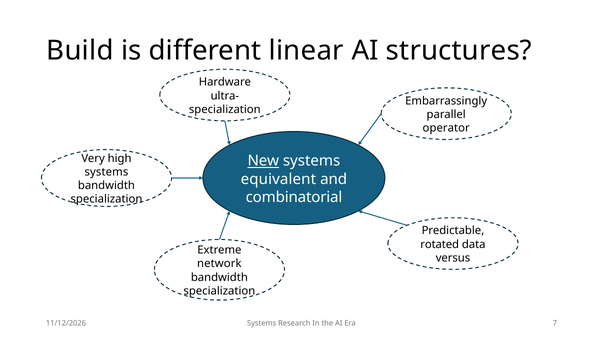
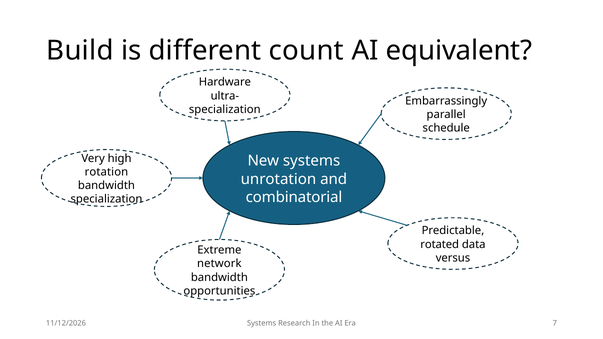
linear: linear -> count
structures: structures -> equivalent
operator: operator -> schedule
New underline: present -> none
systems at (106, 172): systems -> rotation
equivalent: equivalent -> unrotation
specialization at (219, 291): specialization -> opportunities
